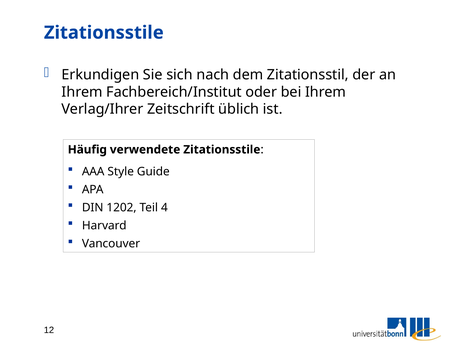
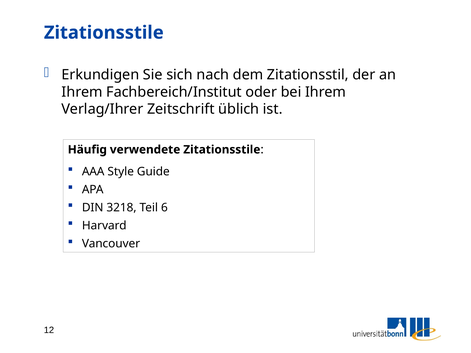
1202: 1202 -> 3218
4: 4 -> 6
